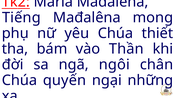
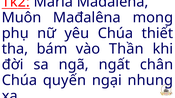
Tiếng: Tiếng -> Muôn
ngôi: ngôi -> ngất
những: những -> nhung
